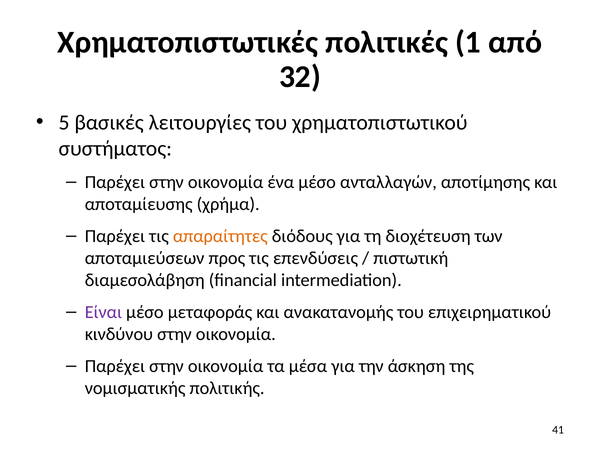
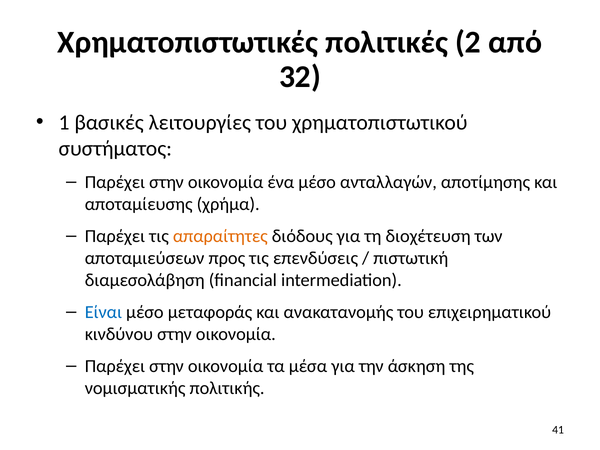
1: 1 -> 2
5: 5 -> 1
Είναι colour: purple -> blue
